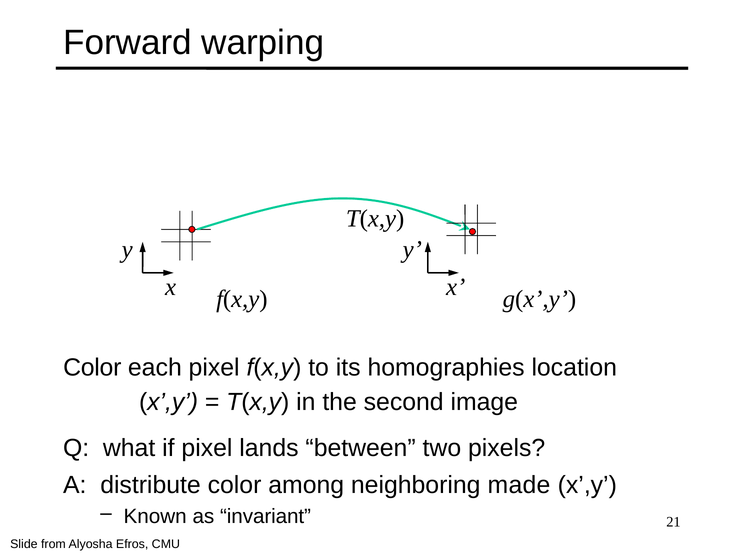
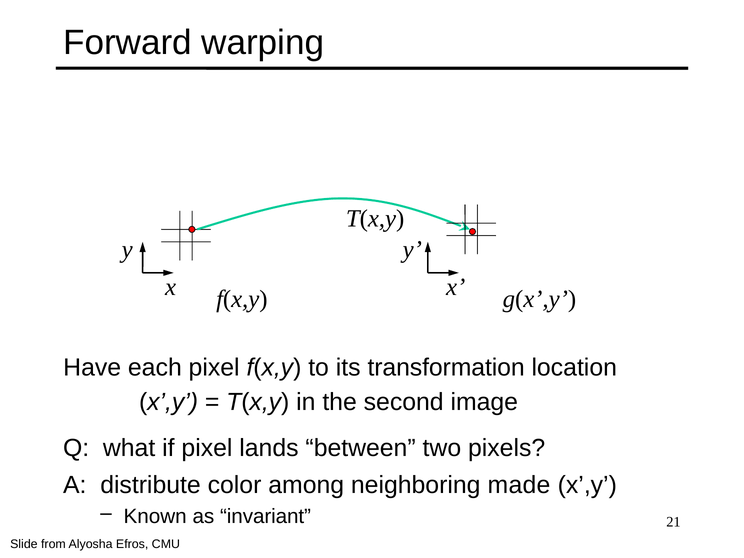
Color at (92, 368): Color -> Have
homographies: homographies -> transformation
